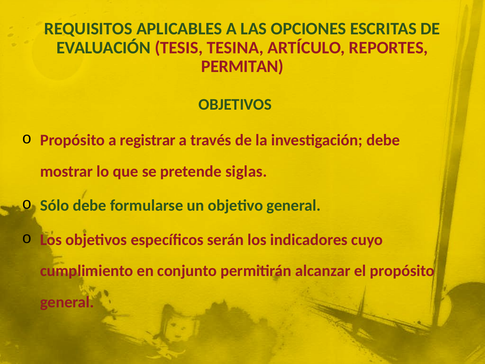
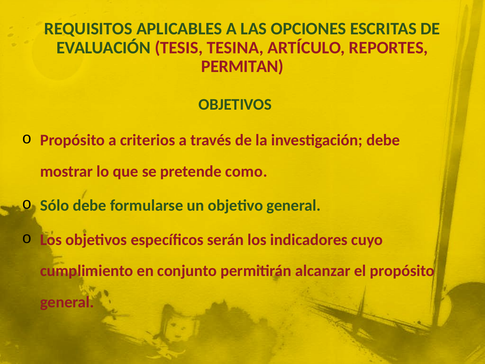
registrar: registrar -> criterios
siglas: siglas -> como
